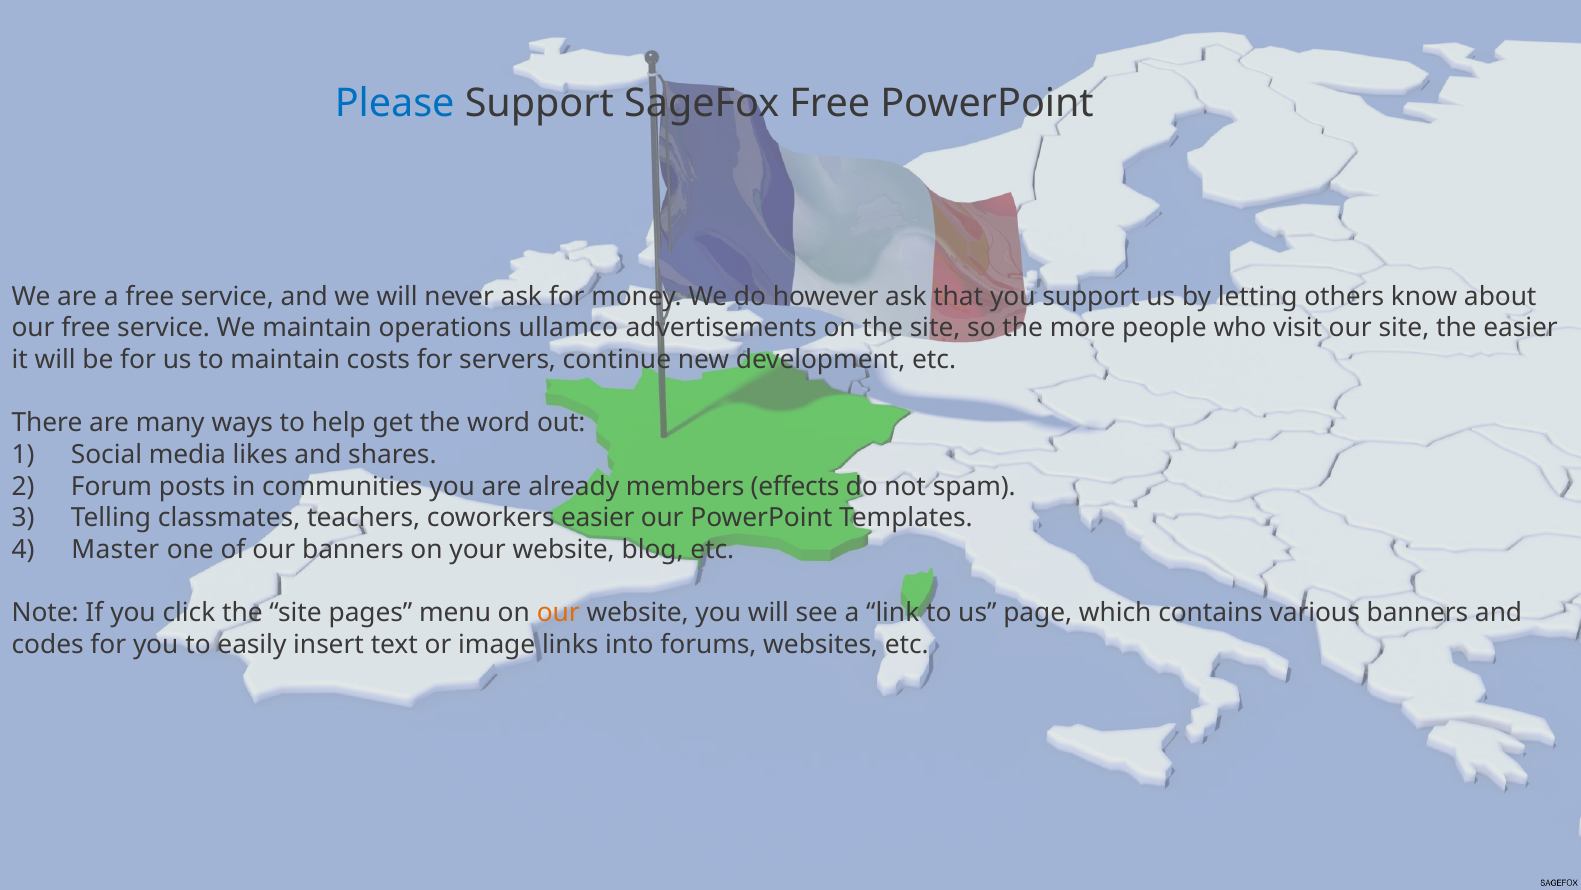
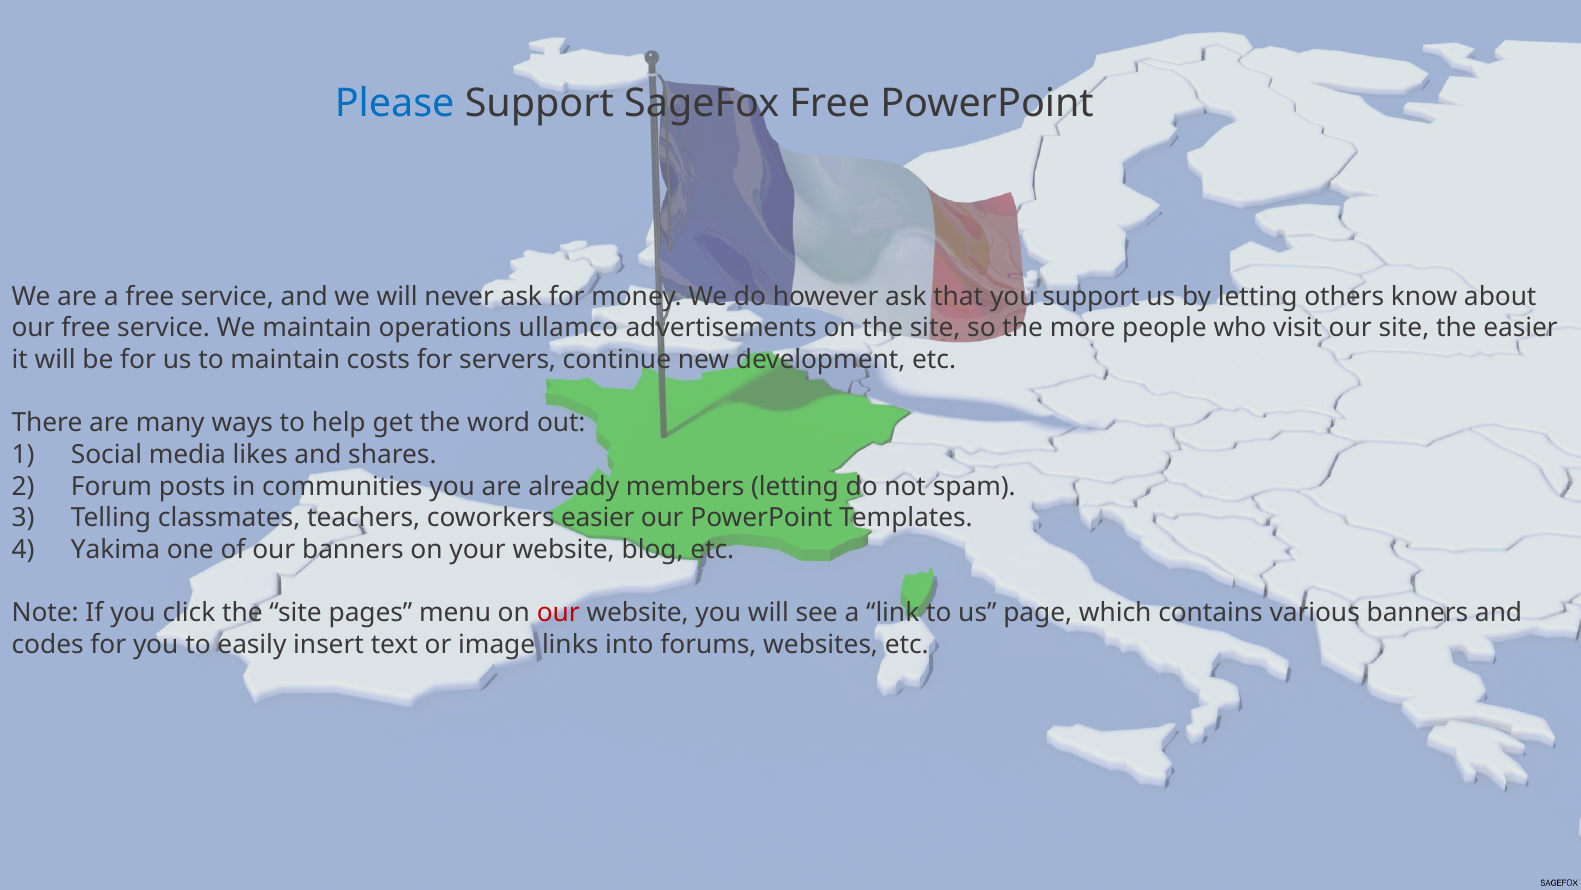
members effects: effects -> letting
Master: Master -> Yakima
our at (558, 612) colour: orange -> red
